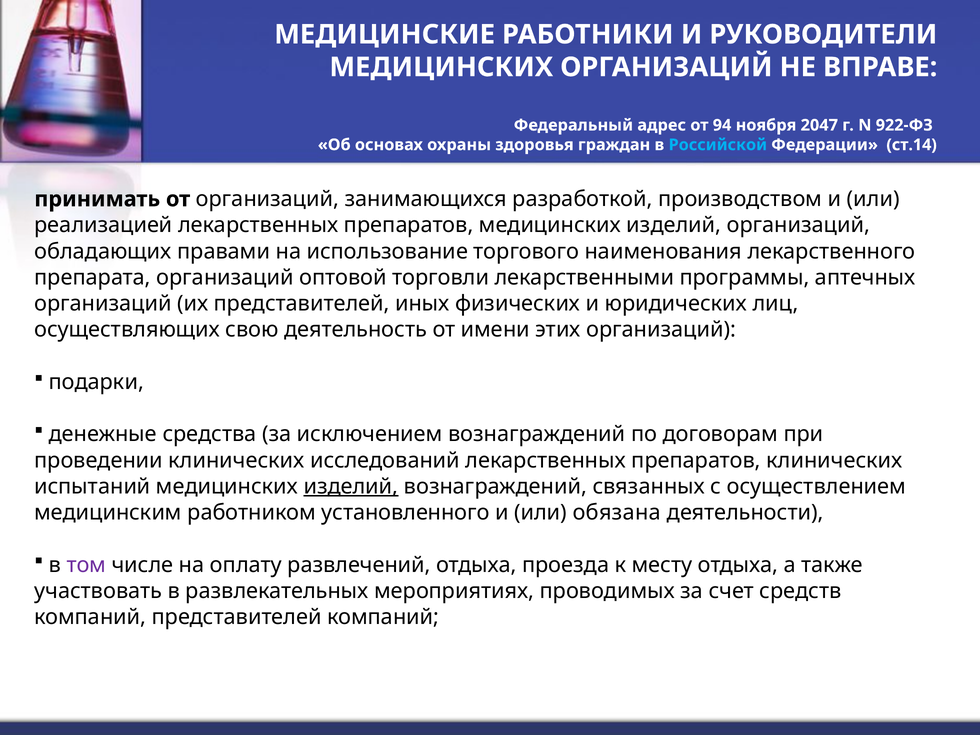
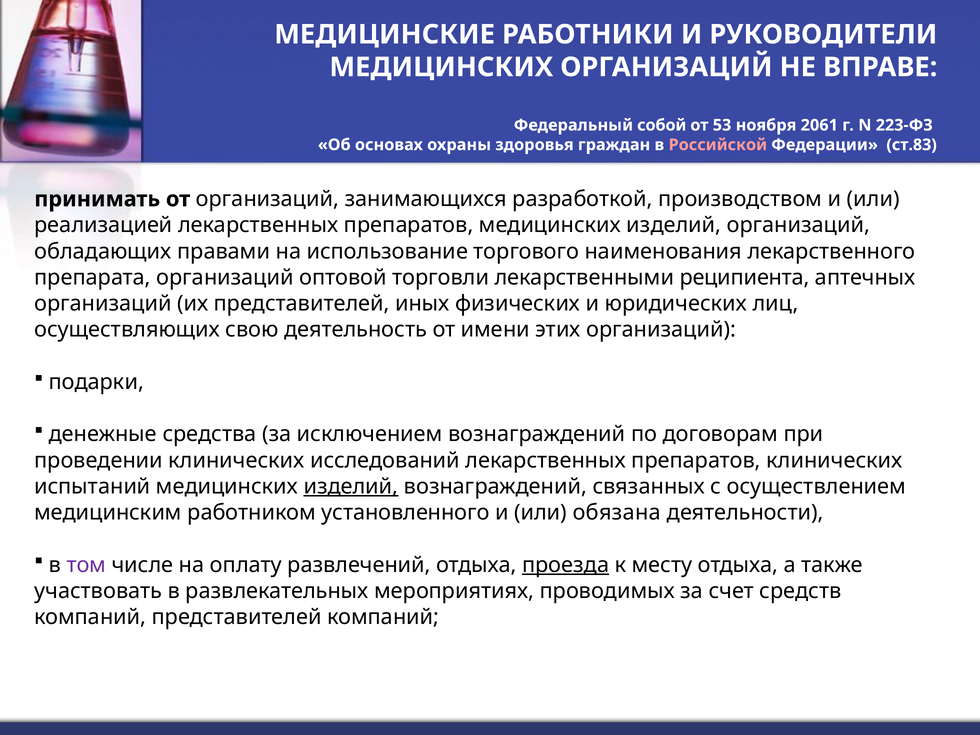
адрес: адрес -> собой
94: 94 -> 53
2047: 2047 -> 2061
922-ФЗ: 922-ФЗ -> 223-ФЗ
Российской colour: light blue -> pink
ст.14: ст.14 -> ст.83
программы: программы -> реципиента
проезда underline: none -> present
